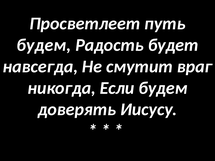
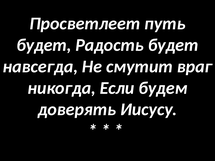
будем at (44, 45): будем -> будет
